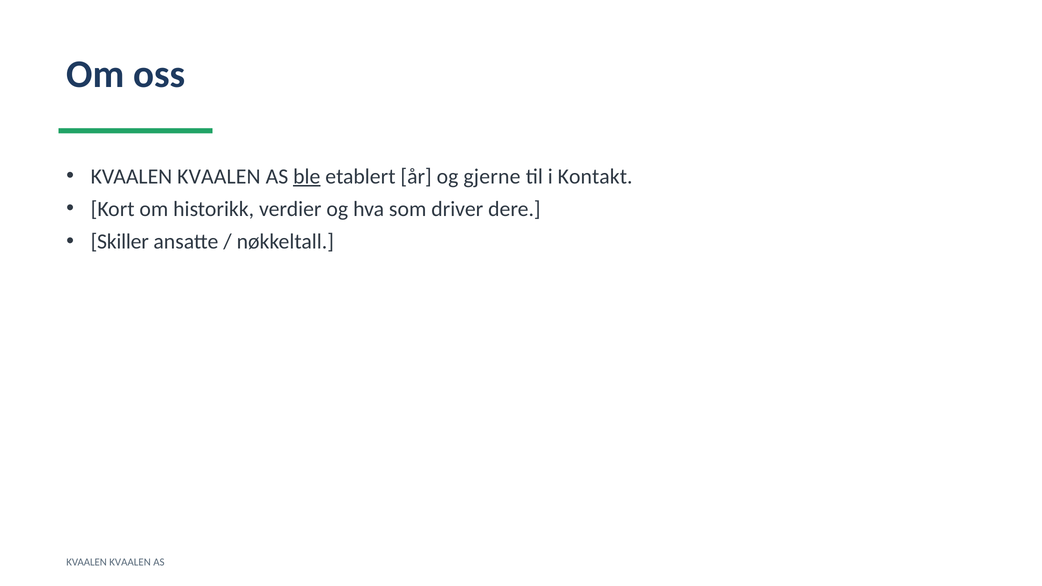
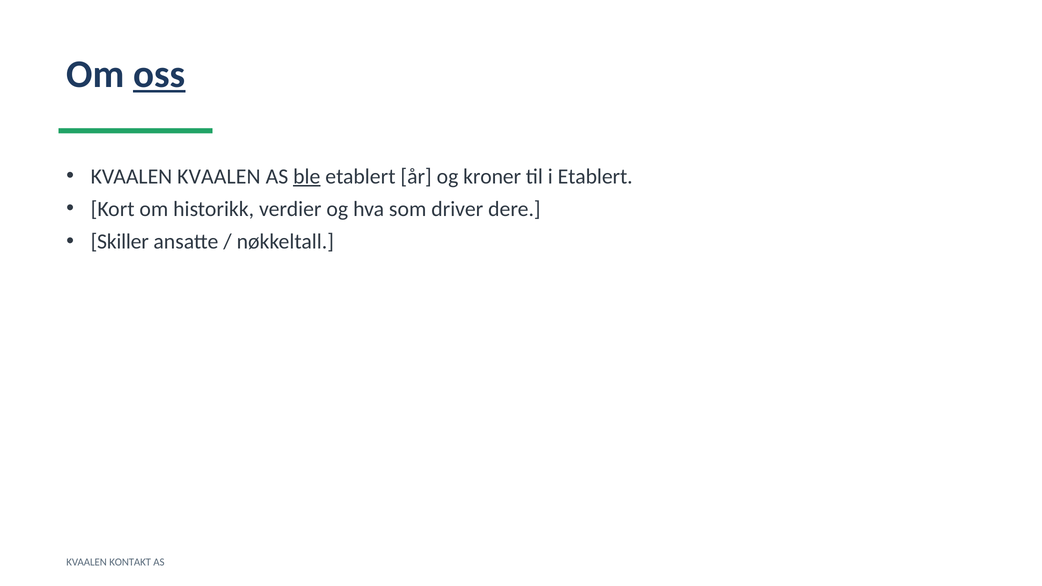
oss underline: none -> present
gjerne: gjerne -> kroner
i Kontakt: Kontakt -> Etablert
KVAALEN at (130, 562): KVAALEN -> KONTAKT
